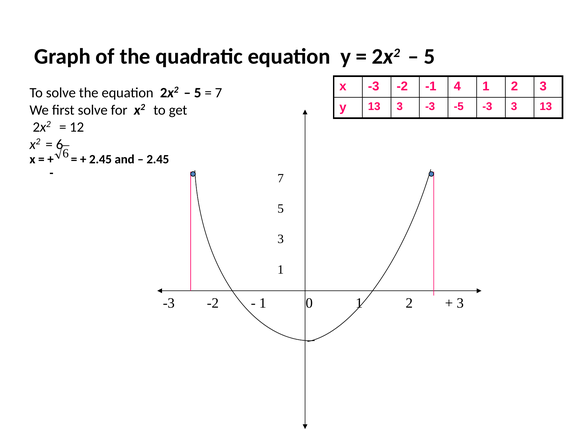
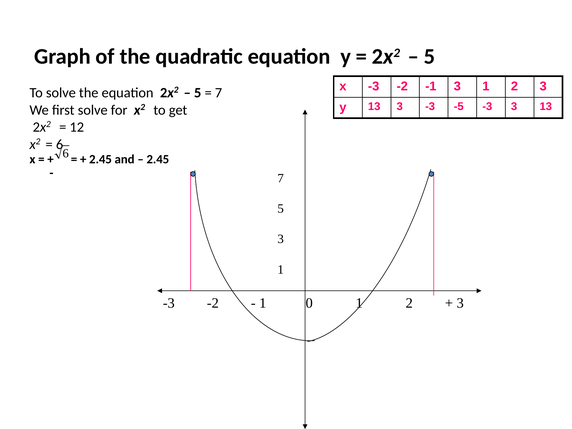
-1 4: 4 -> 3
